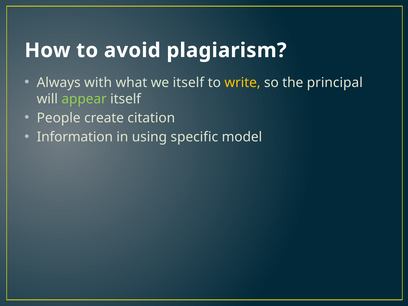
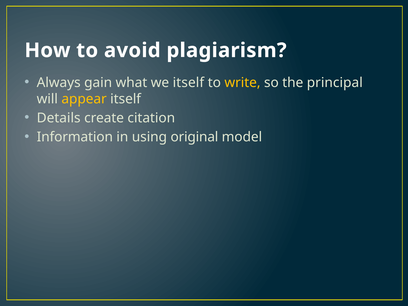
with: with -> gain
appear colour: light green -> yellow
People: People -> Details
specific: specific -> original
